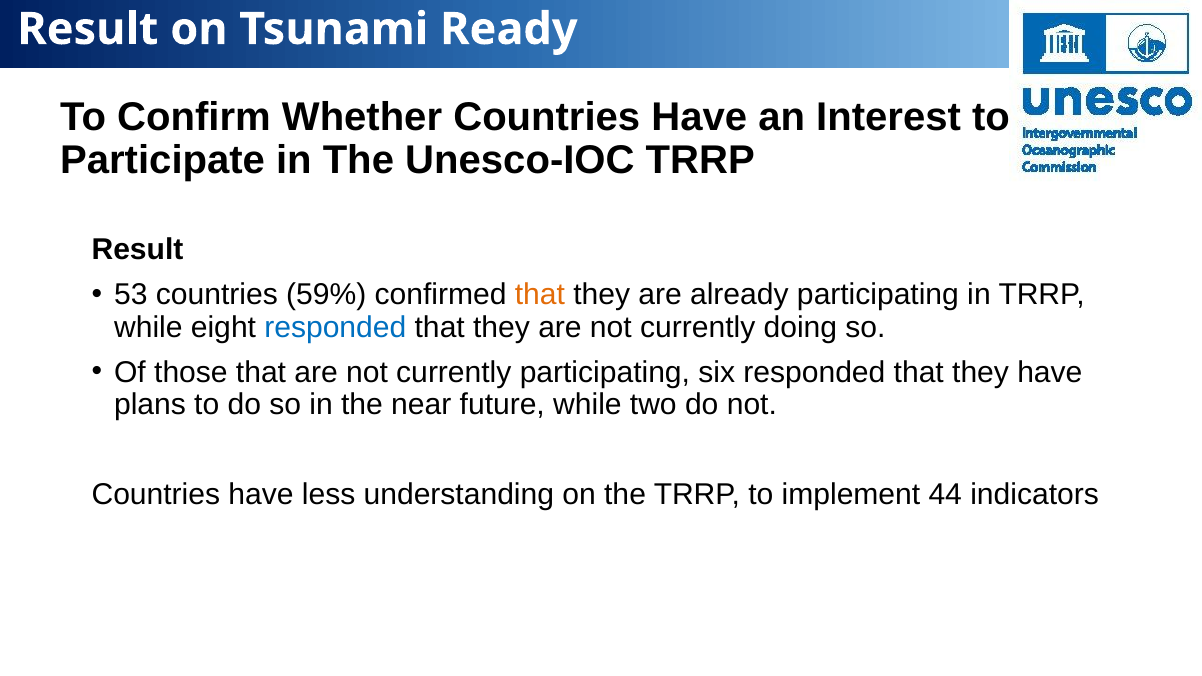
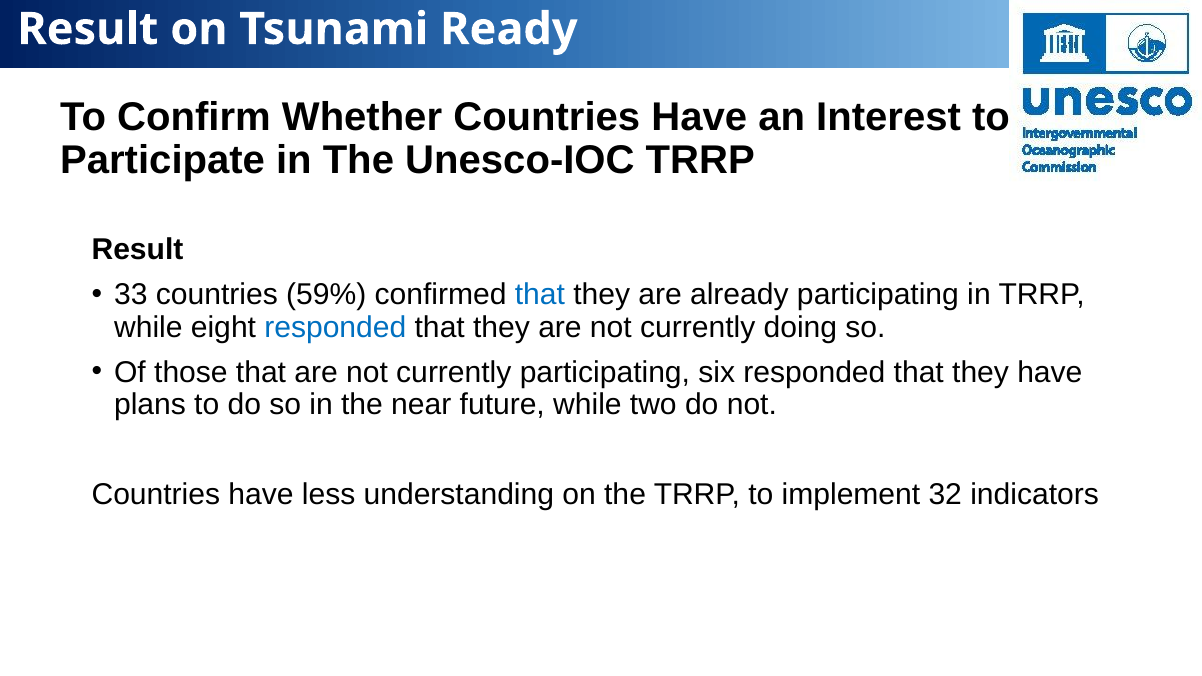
53: 53 -> 33
that at (540, 295) colour: orange -> blue
44: 44 -> 32
